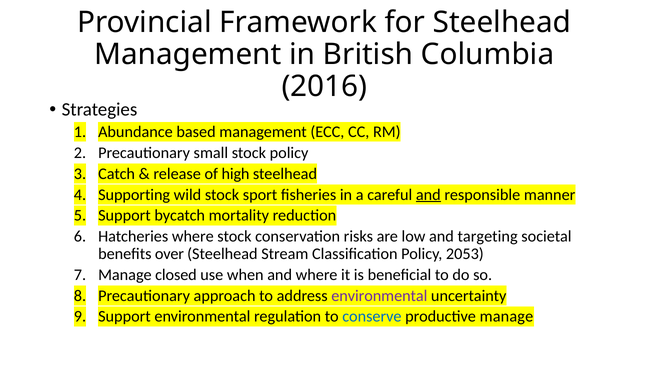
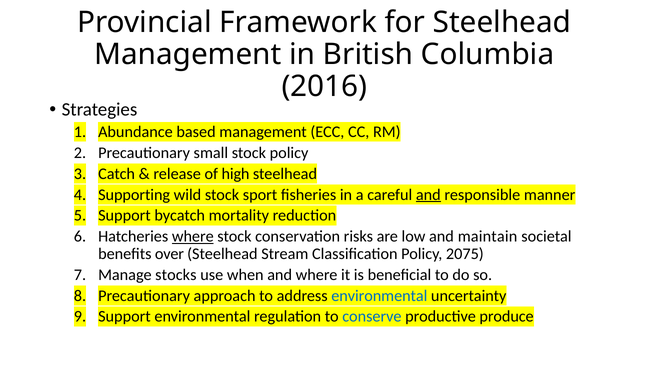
where at (193, 237) underline: none -> present
targeting: targeting -> maintain
2053: 2053 -> 2075
closed: closed -> stocks
environmental at (379, 296) colour: purple -> blue
productive manage: manage -> produce
